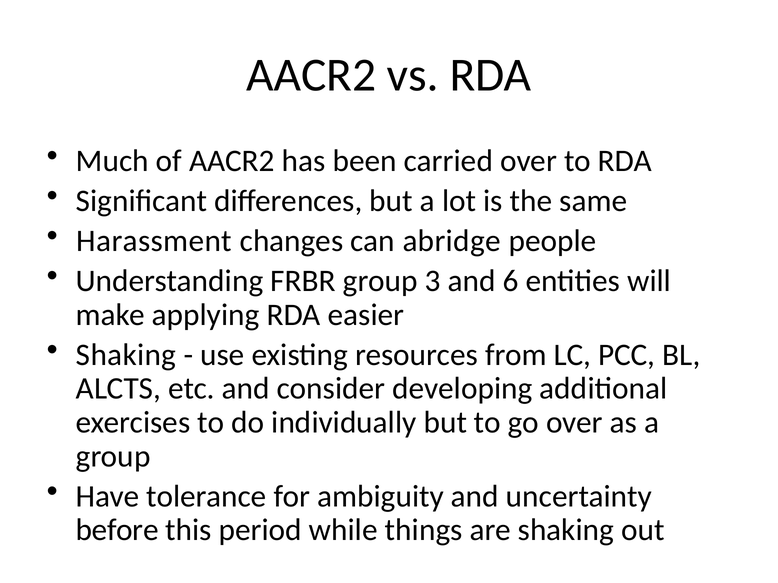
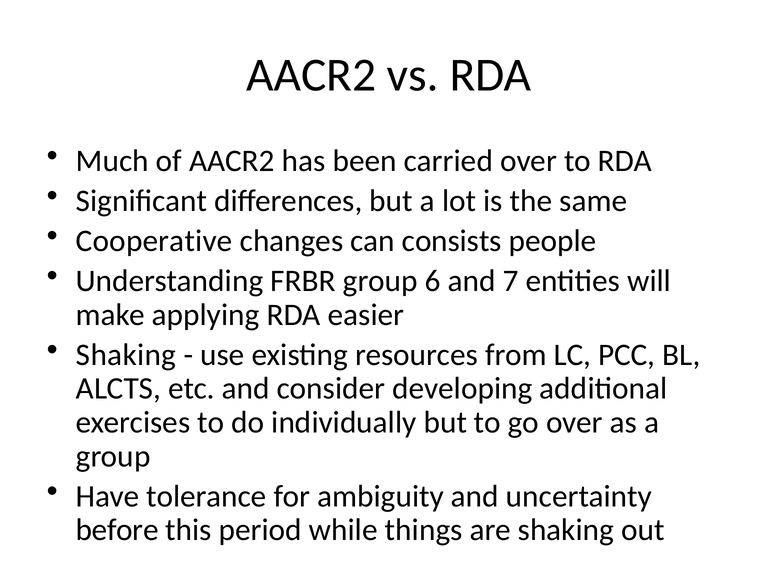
Harassment: Harassment -> Cooperative
abridge: abridge -> consists
3: 3 -> 6
6: 6 -> 7
